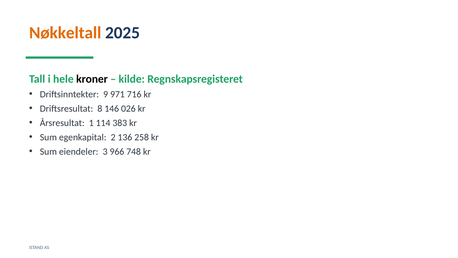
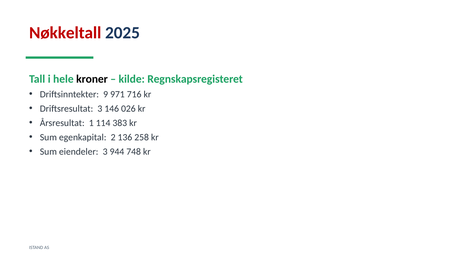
Nøkkeltall colour: orange -> red
Driftsresultat 8: 8 -> 3
966: 966 -> 944
